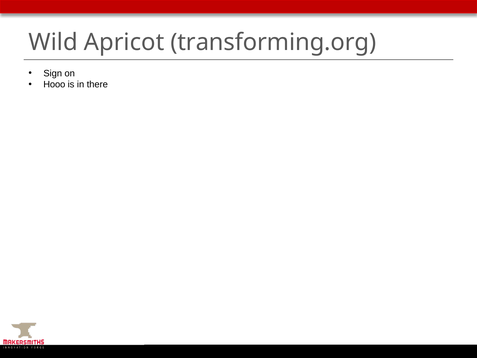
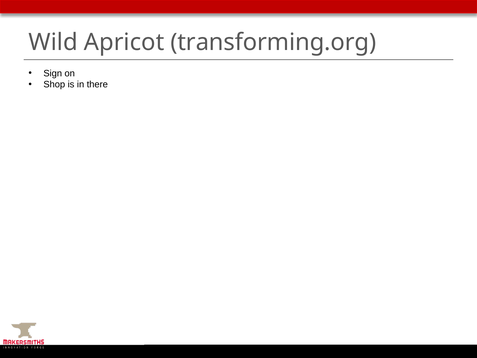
Hooo: Hooo -> Shop
